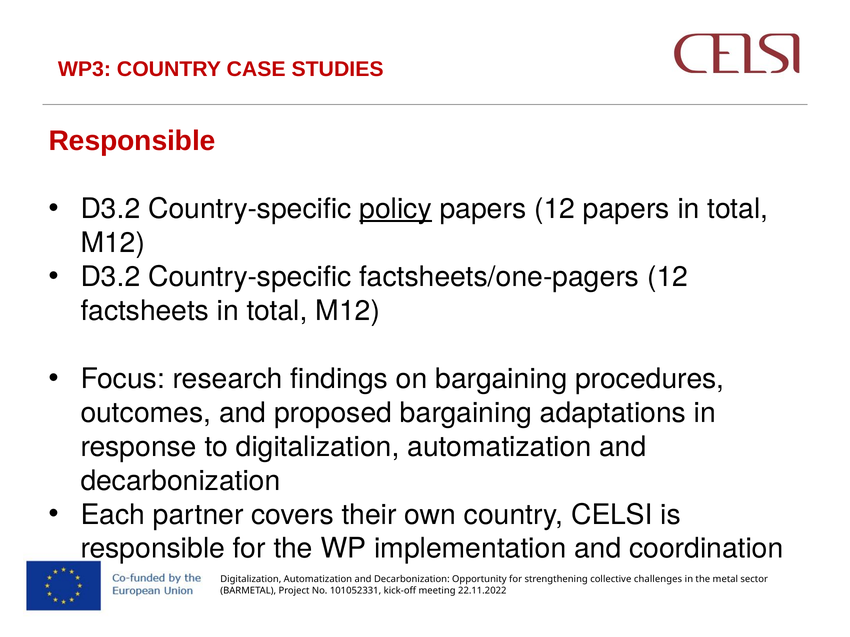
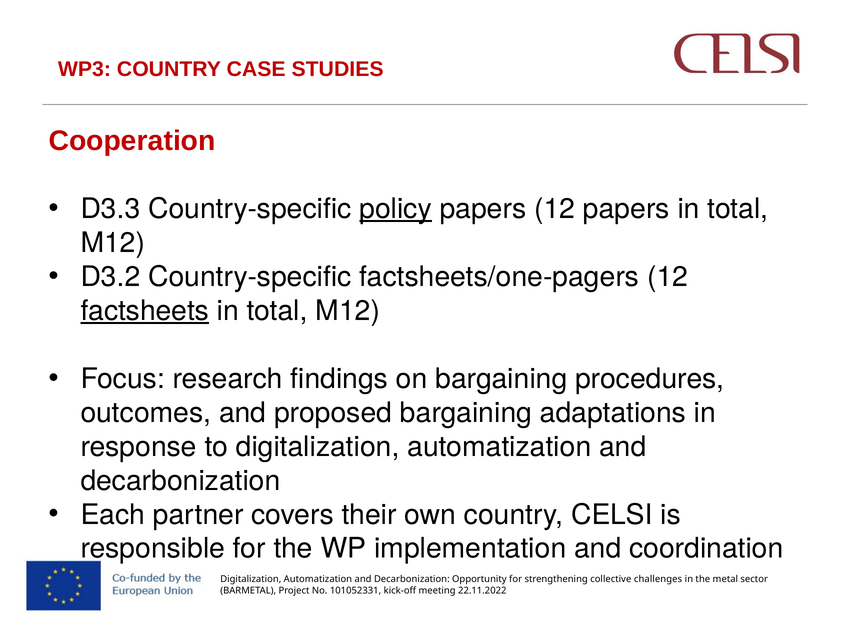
Responsible at (132, 141): Responsible -> Cooperation
D3.2 at (110, 209): D3.2 -> D3.3
factsheets underline: none -> present
